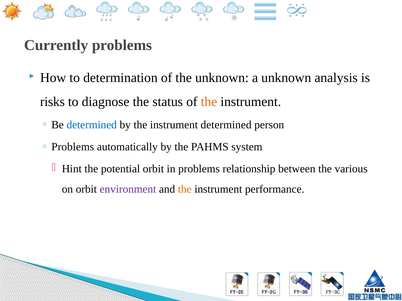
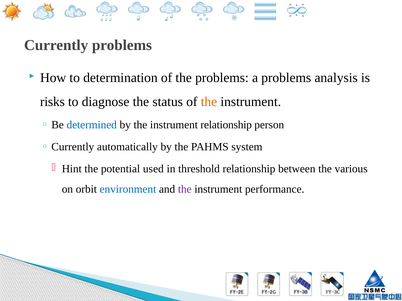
the unknown: unknown -> problems
a unknown: unknown -> problems
instrument determined: determined -> relationship
Problems at (73, 147): Problems -> Currently
potential orbit: orbit -> used
in problems: problems -> threshold
environment colour: purple -> blue
the at (185, 189) colour: orange -> purple
